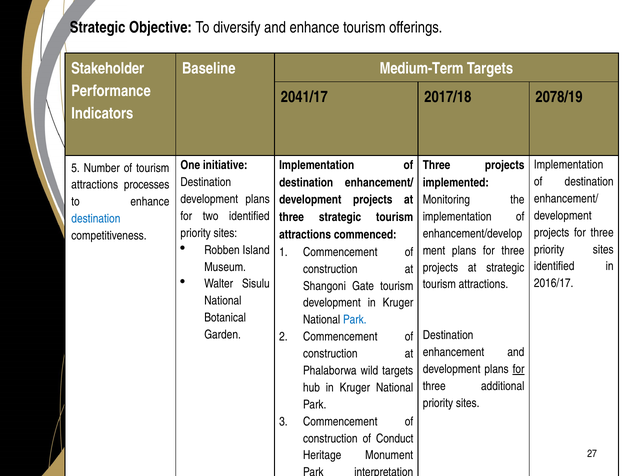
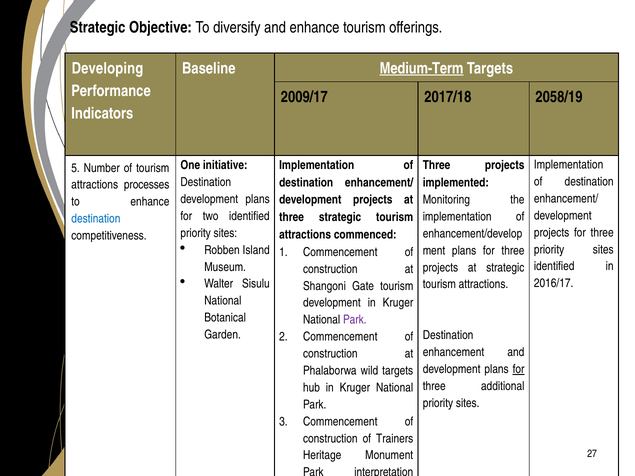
Stakeholder: Stakeholder -> Developing
Medium-Term underline: none -> present
2041/17: 2041/17 -> 2009/17
2078/19: 2078/19 -> 2058/19
Park at (355, 320) colour: blue -> purple
Conduct: Conduct -> Trainers
